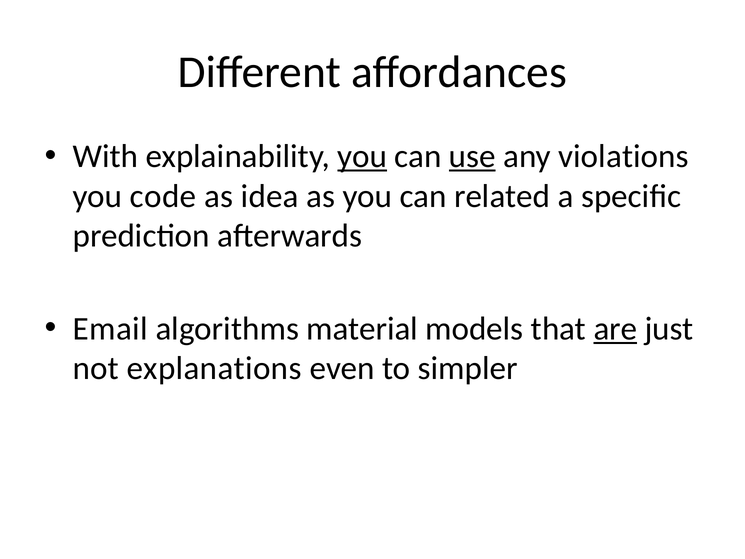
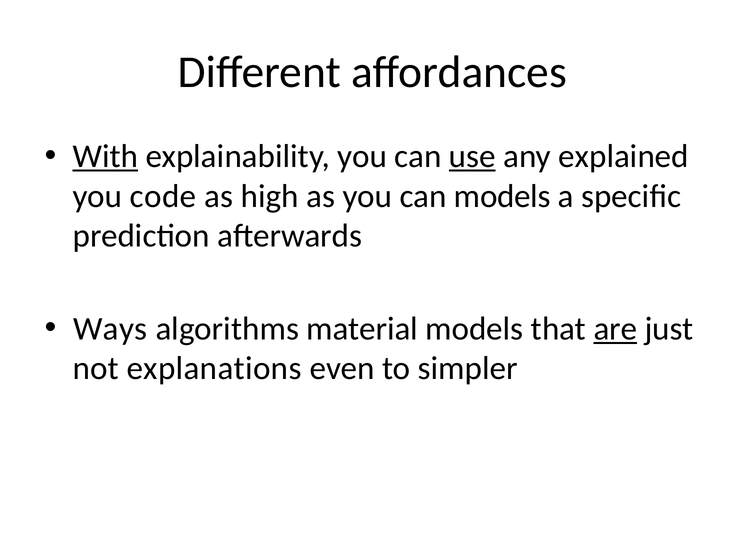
With underline: none -> present
you at (362, 156) underline: present -> none
violations: violations -> explained
idea: idea -> high
can related: related -> models
Email: Email -> Ways
